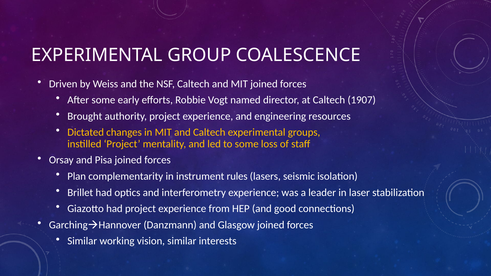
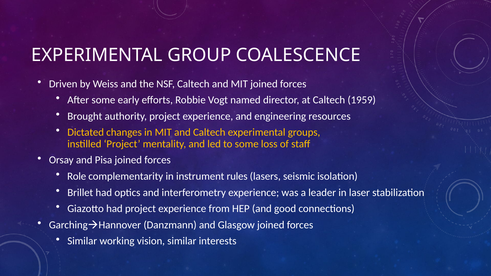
1907: 1907 -> 1959
Plan: Plan -> Role
